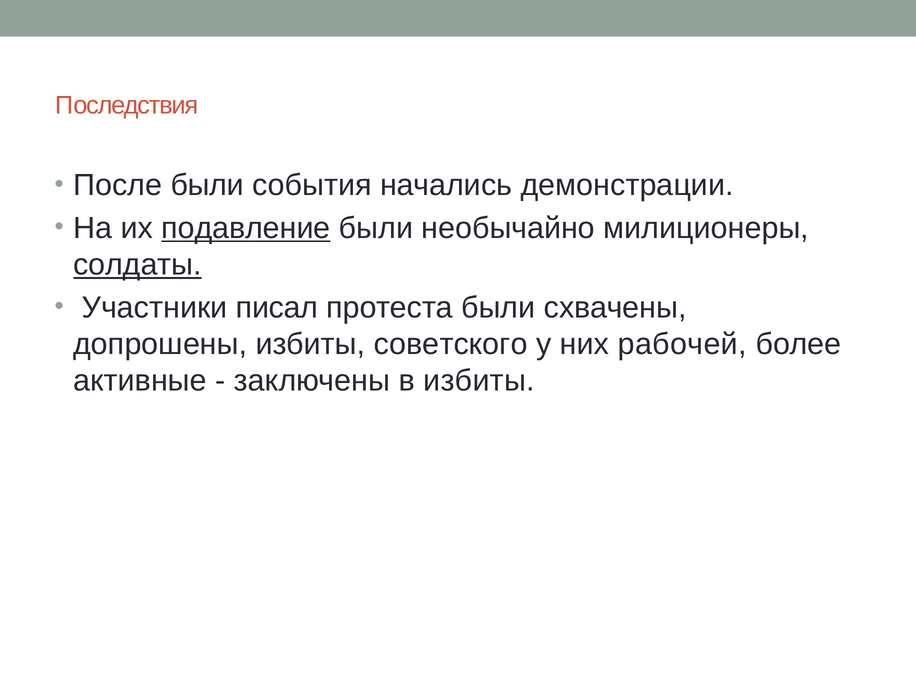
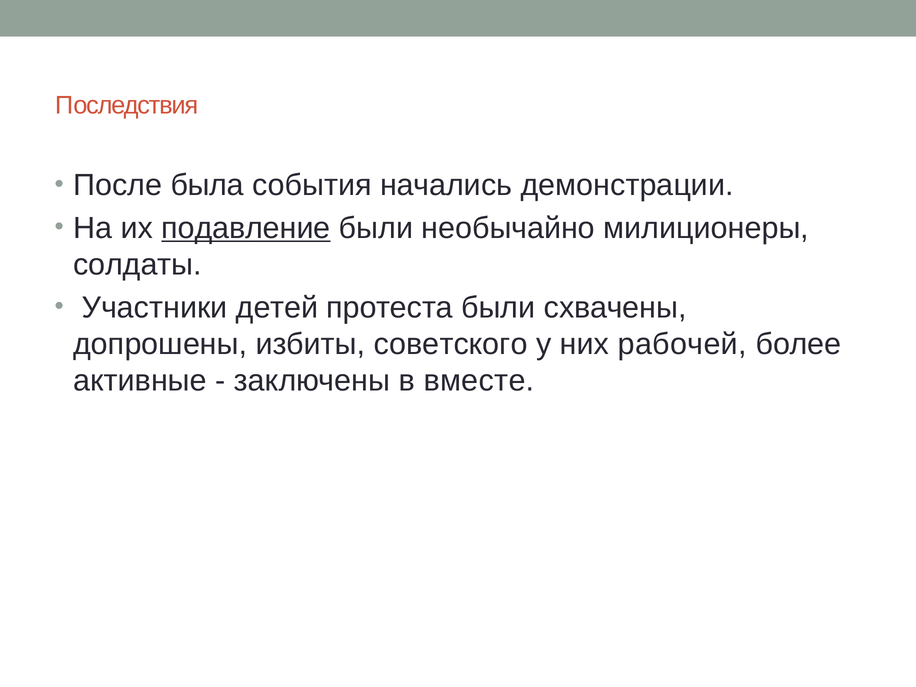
После были: были -> была
солдаты underline: present -> none
писал: писал -> детей
в избиты: избиты -> вместе
